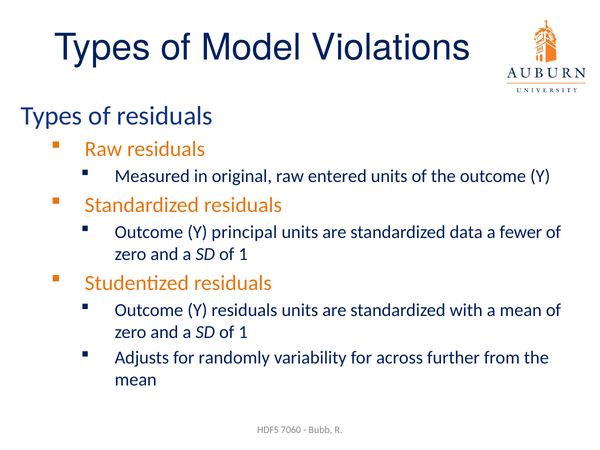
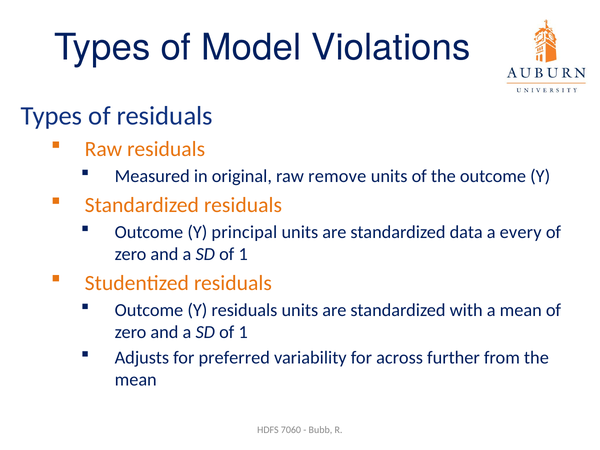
entered: entered -> remove
fewer: fewer -> every
randomly: randomly -> preferred
